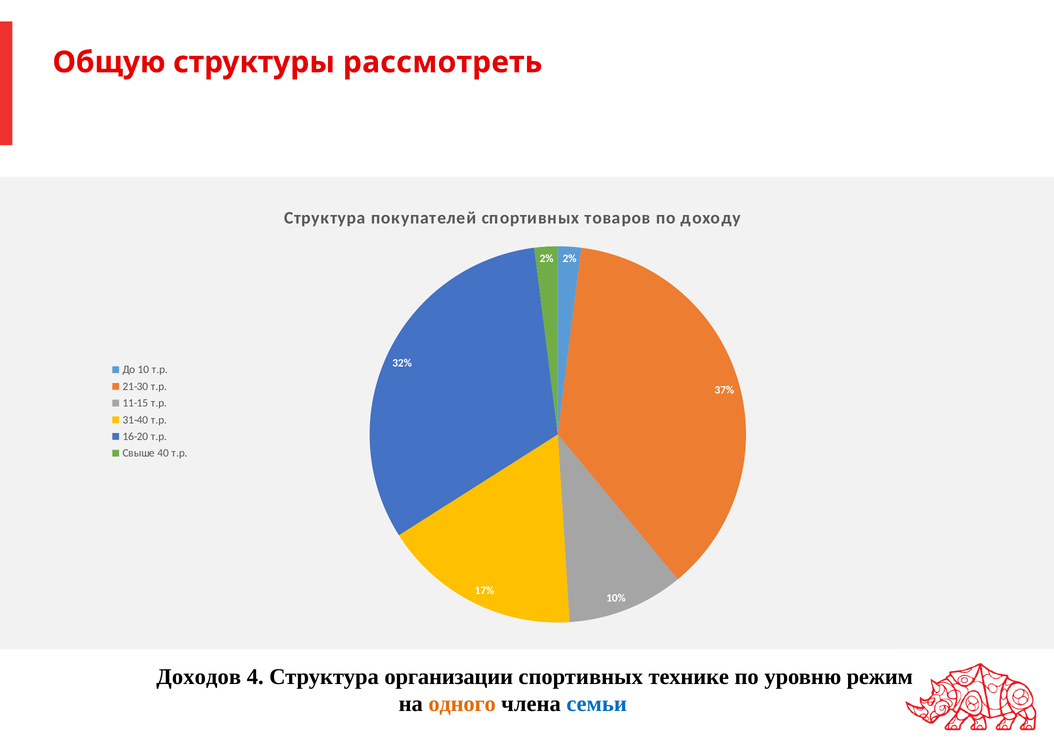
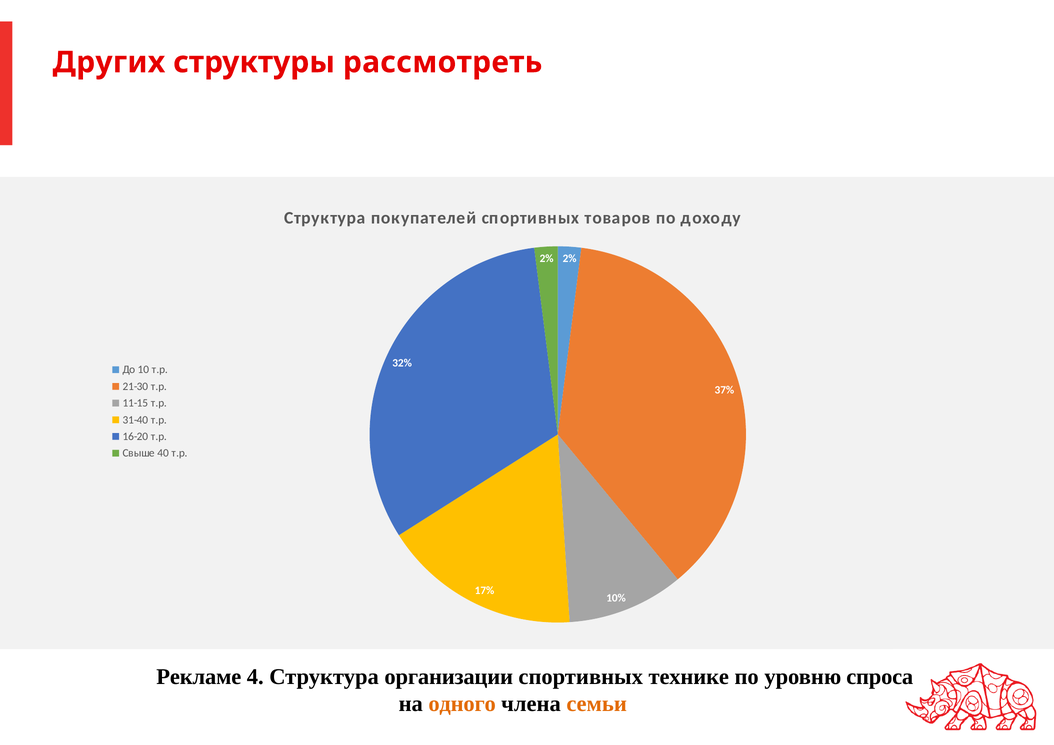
Общую: Общую -> Других
Доходов: Доходов -> Рекламе
режим: режим -> спроса
семьи colour: blue -> orange
